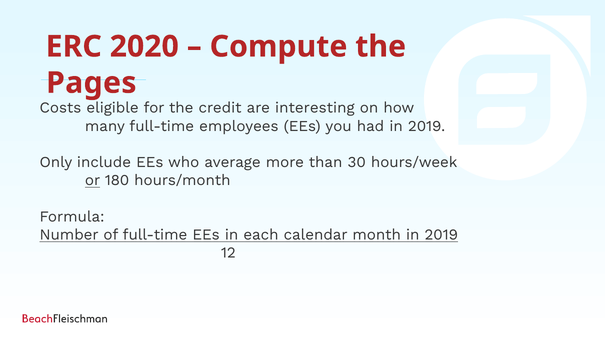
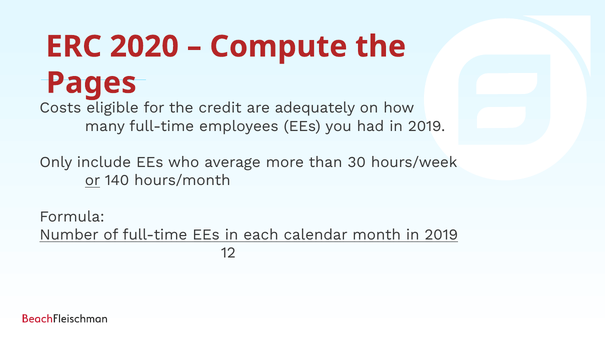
interesting: interesting -> adequately
180: 180 -> 140
